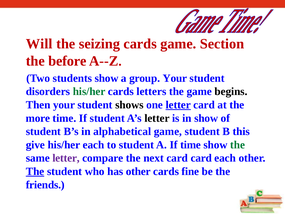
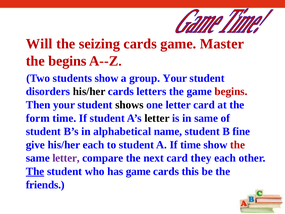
Section: Section -> Master
the before: before -> begins
his/her at (89, 91) colour: green -> black
begins at (231, 91) colour: black -> red
letter at (178, 105) underline: present -> none
more: more -> form
in show: show -> same
alphabetical game: game -> name
this: this -> fine
the at (238, 145) colour: green -> red
card card: card -> they
has other: other -> game
fine: fine -> this
